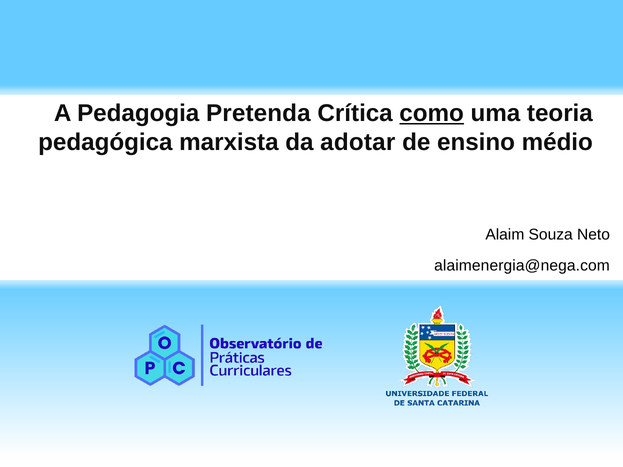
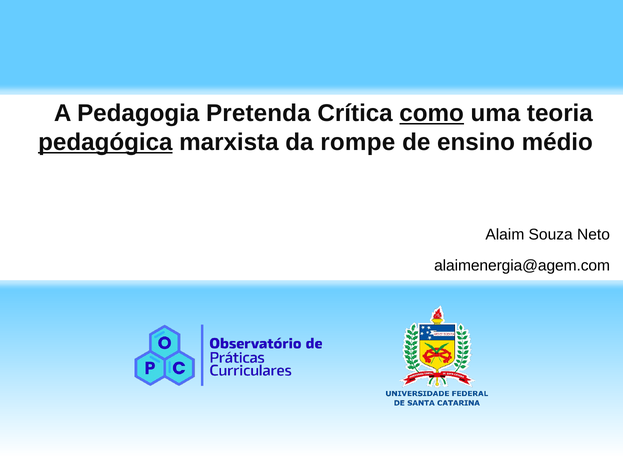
pedagógica underline: none -> present
adotar: adotar -> rompe
alaimenergia@nega.com: alaimenergia@nega.com -> alaimenergia@agem.com
